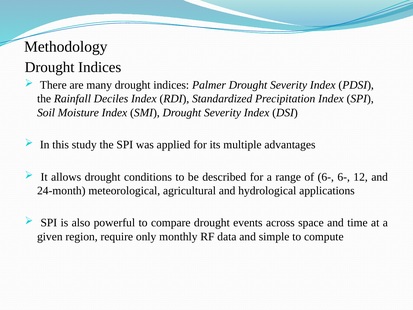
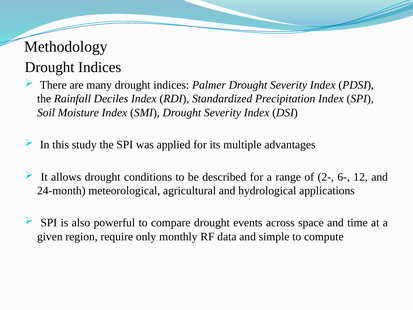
of 6-: 6- -> 2-
